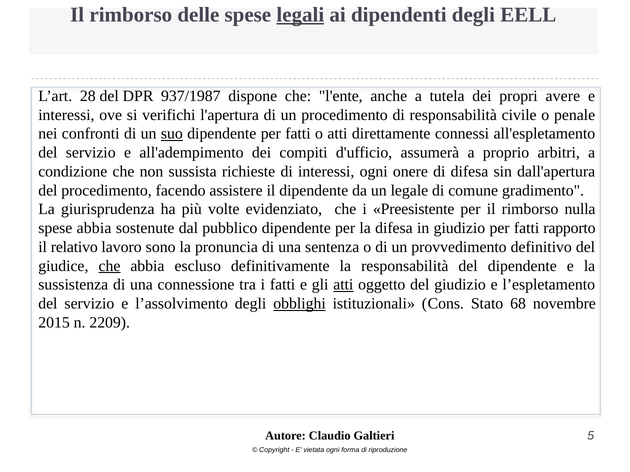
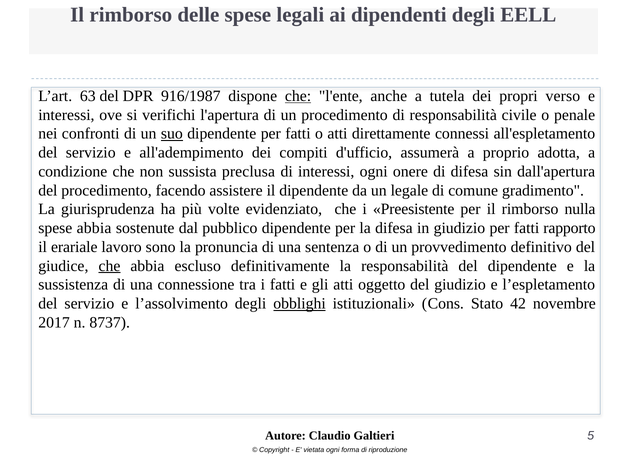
legali underline: present -> none
28: 28 -> 63
937/1987: 937/1987 -> 916/1987
che at (298, 96) underline: none -> present
avere: avere -> verso
arbitri: arbitri -> adotta
richieste: richieste -> preclusa
relativo: relativo -> erariale
atti at (343, 285) underline: present -> none
68: 68 -> 42
2015: 2015 -> 2017
2209: 2209 -> 8737
